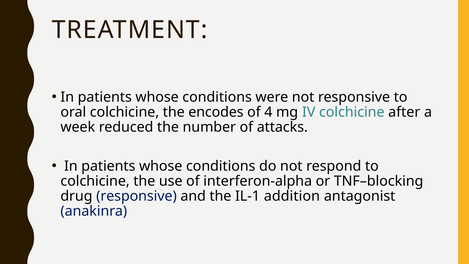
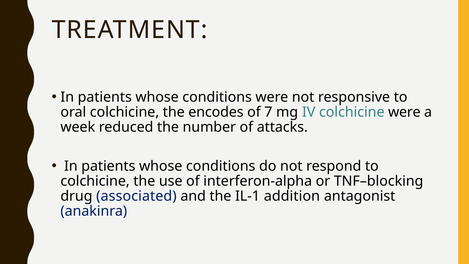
4: 4 -> 7
colchicine after: after -> were
drug responsive: responsive -> associated
